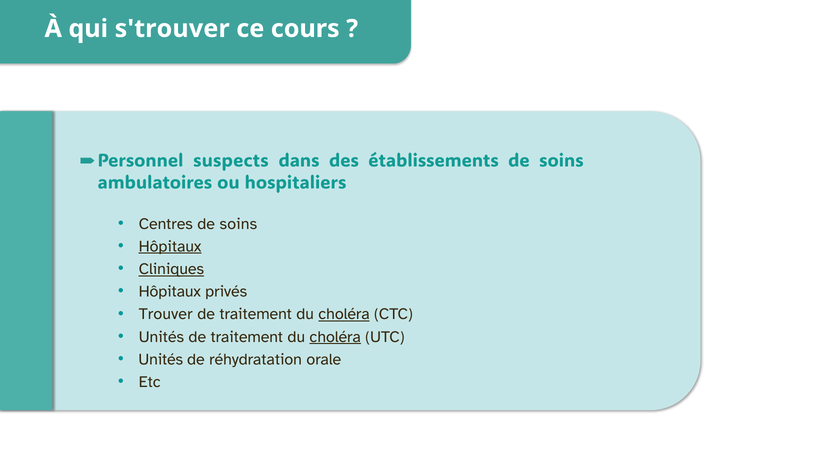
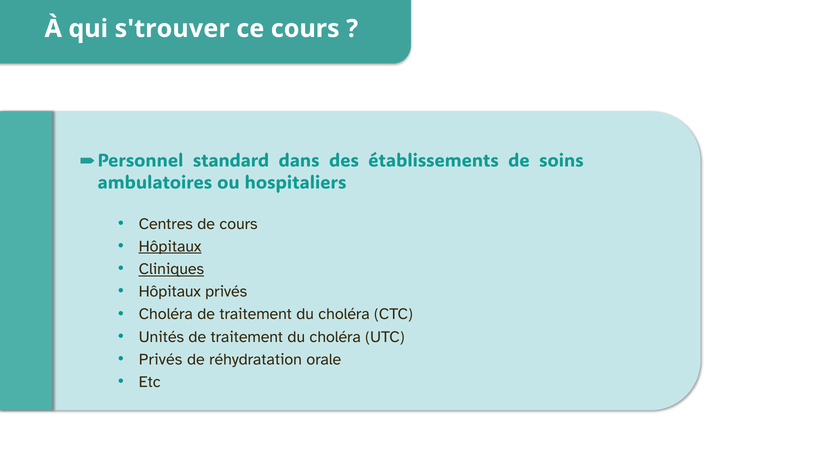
suspects: suspects -> standard
Centres de soins: soins -> cours
Trouver at (166, 314): Trouver -> Choléra
choléra at (344, 314) underline: present -> none
choléra at (335, 337) underline: present -> none
Unités at (161, 360): Unités -> Privés
